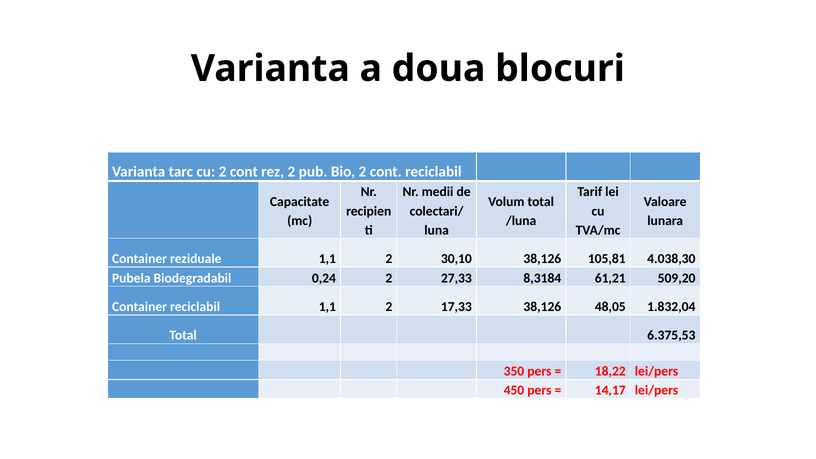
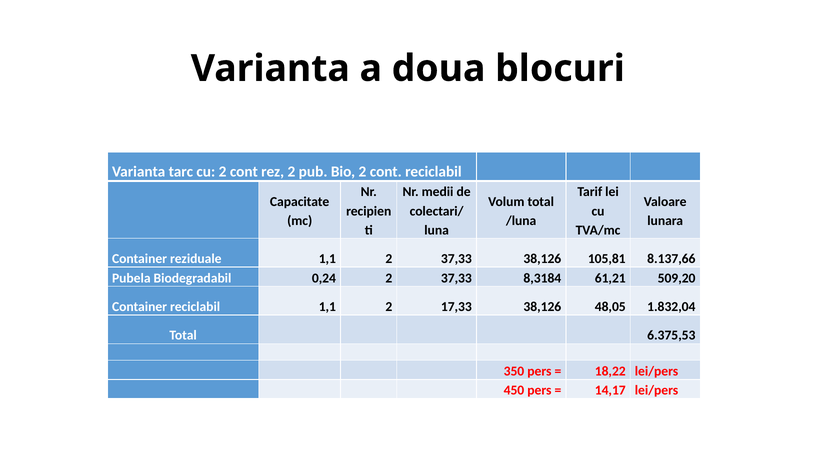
1,1 2 30,10: 30,10 -> 37,33
4.038,30: 4.038,30 -> 8.137,66
0,24 2 27,33: 27,33 -> 37,33
